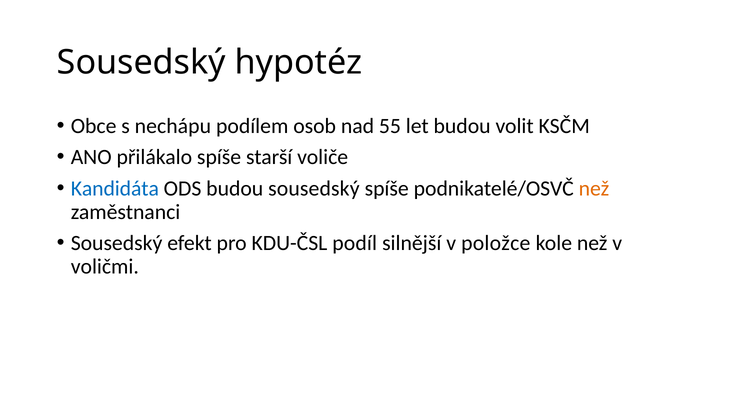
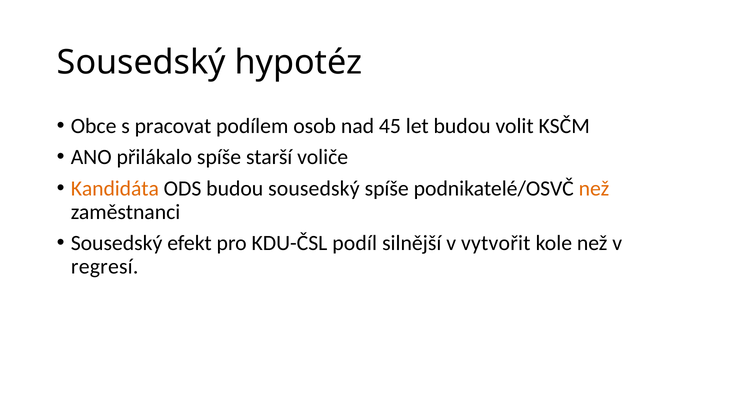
nechápu: nechápu -> pracovat
55: 55 -> 45
Kandidáta colour: blue -> orange
položce: položce -> vytvořit
voličmi: voličmi -> regresí
